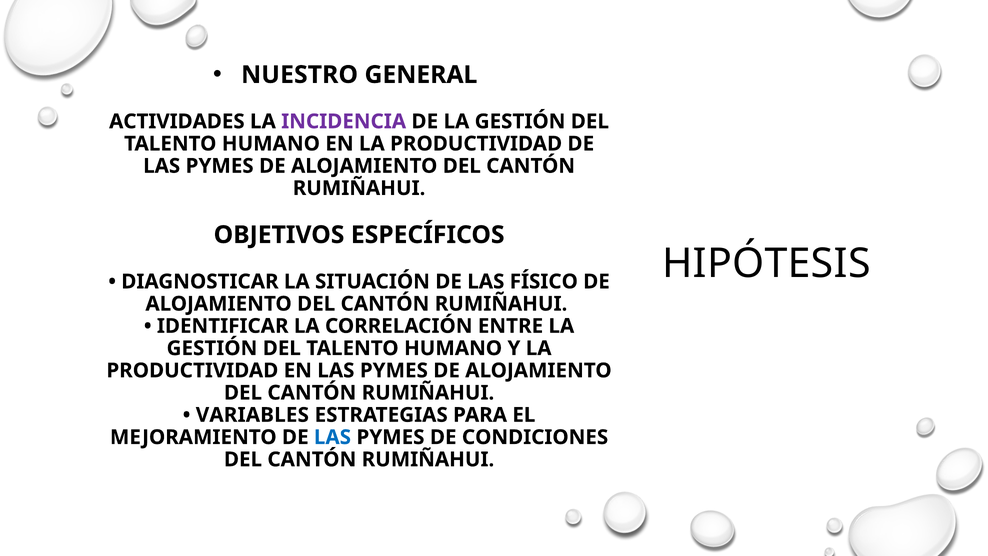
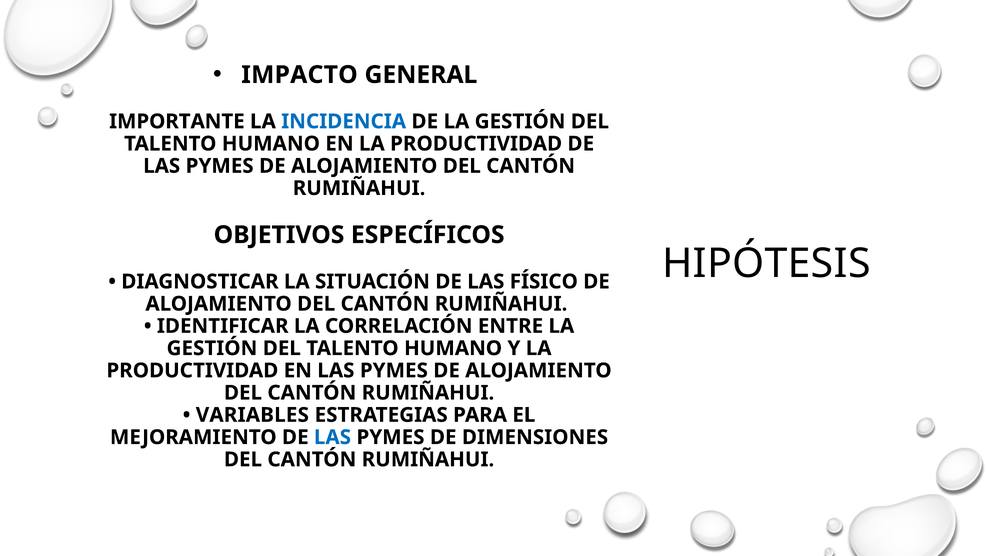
NUESTRO: NUESTRO -> IMPACTO
ACTIVIDADES: ACTIVIDADES -> IMPORTANTE
INCIDENCIA colour: purple -> blue
CONDICIONES: CONDICIONES -> DIMENSIONES
